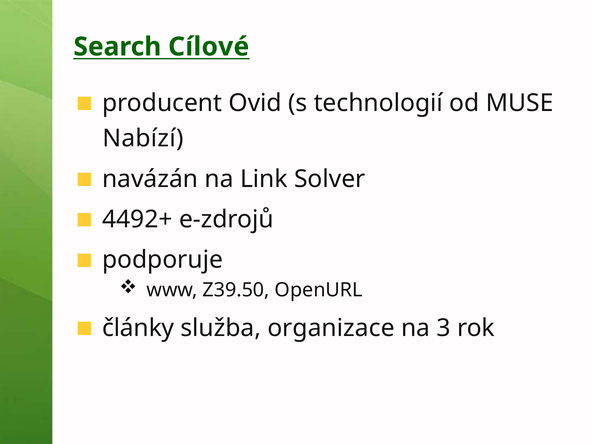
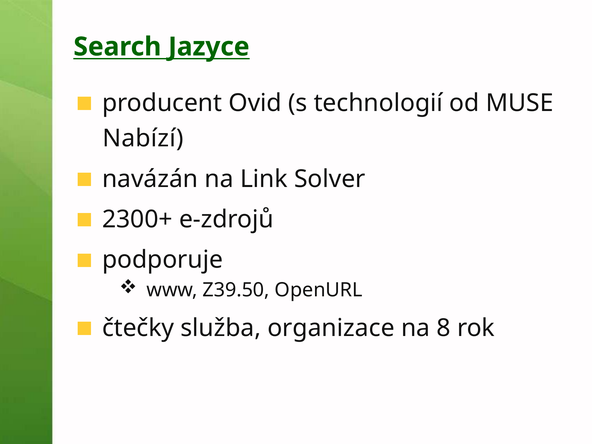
Cílové: Cílové -> Jazyce
4492+: 4492+ -> 2300+
články: články -> čtečky
3: 3 -> 8
